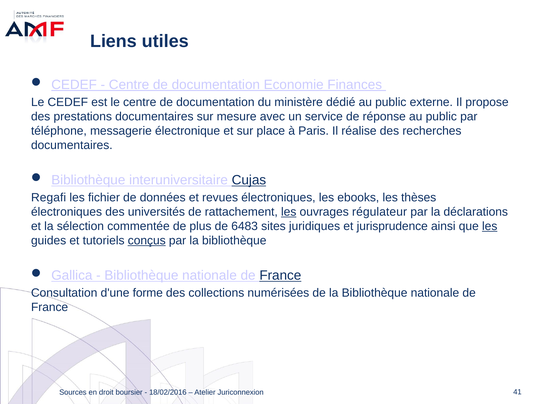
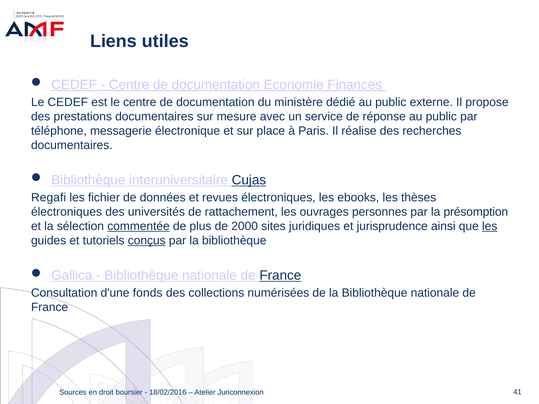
les at (289, 212) underline: present -> none
régulateur: régulateur -> personnes
déclarations: déclarations -> présomption
commentée underline: none -> present
6483: 6483 -> 2000
forme: forme -> fonds
